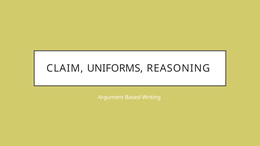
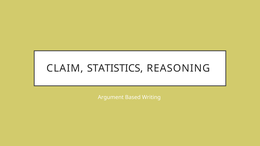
UNIFORMS: UNIFORMS -> STATISTICS
